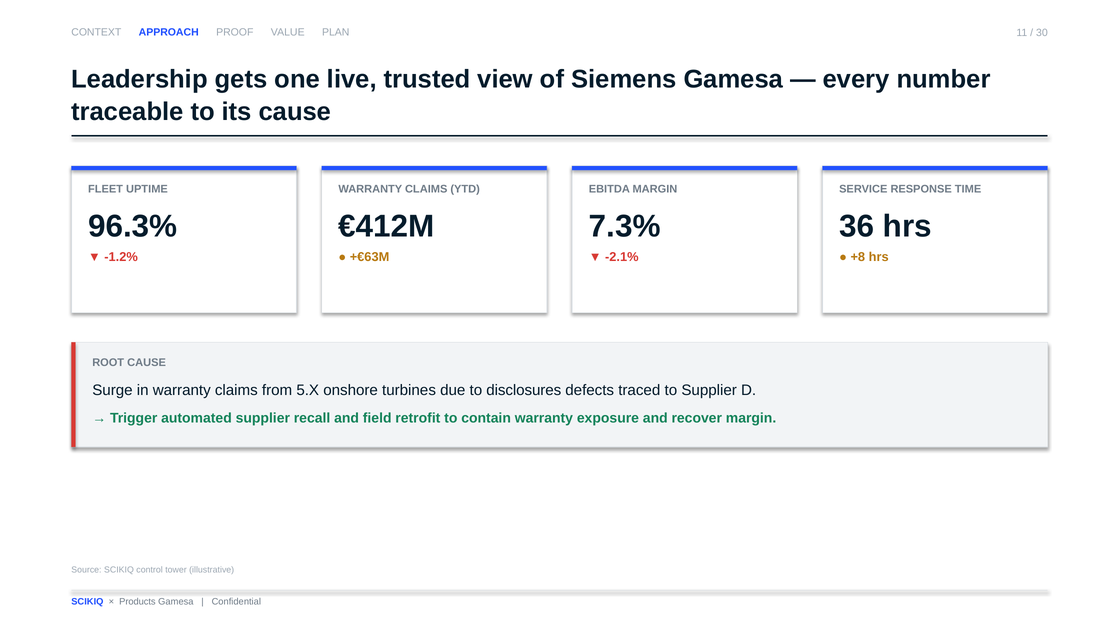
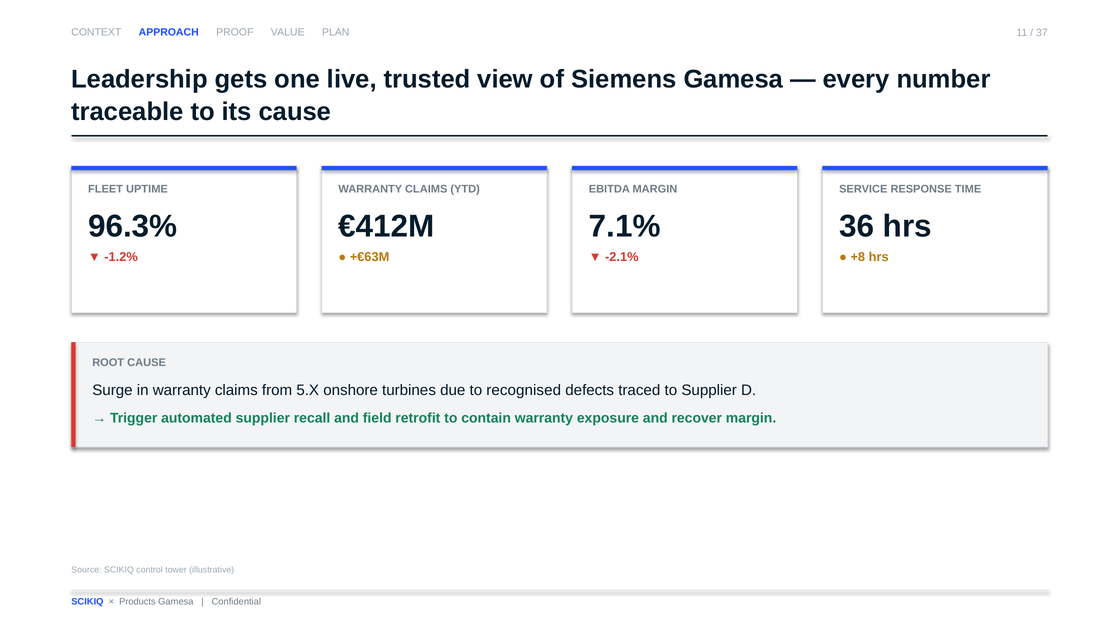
30: 30 -> 37
7.3%: 7.3% -> 7.1%
disclosures: disclosures -> recognised
